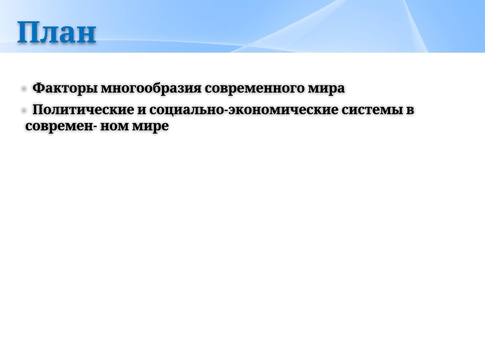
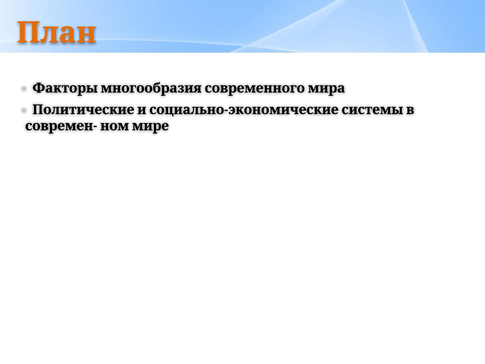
План colour: blue -> orange
